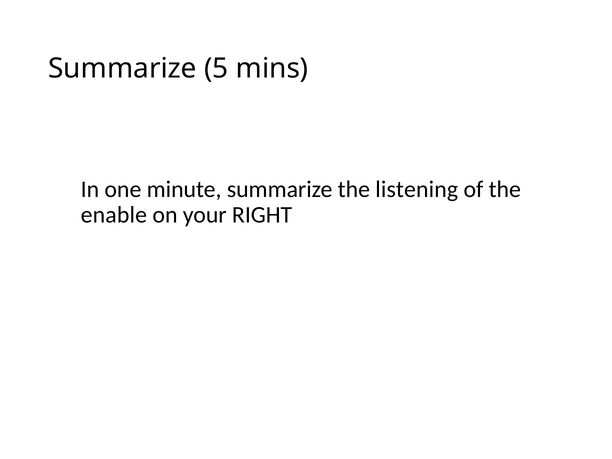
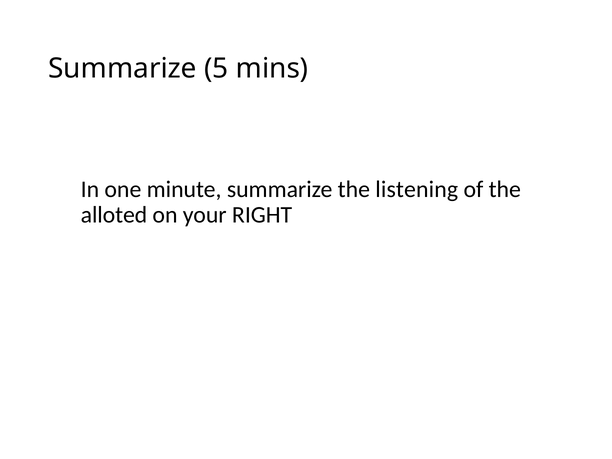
enable: enable -> alloted
